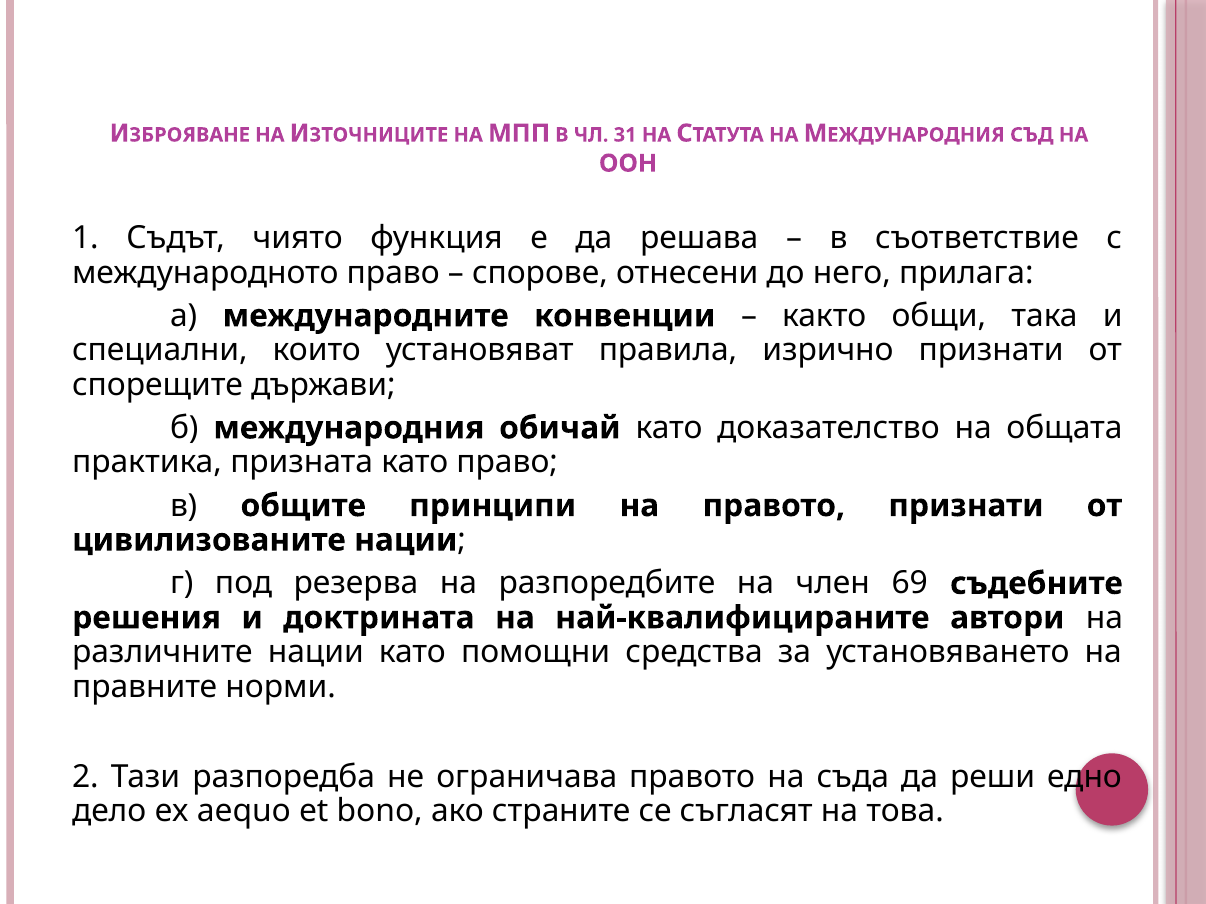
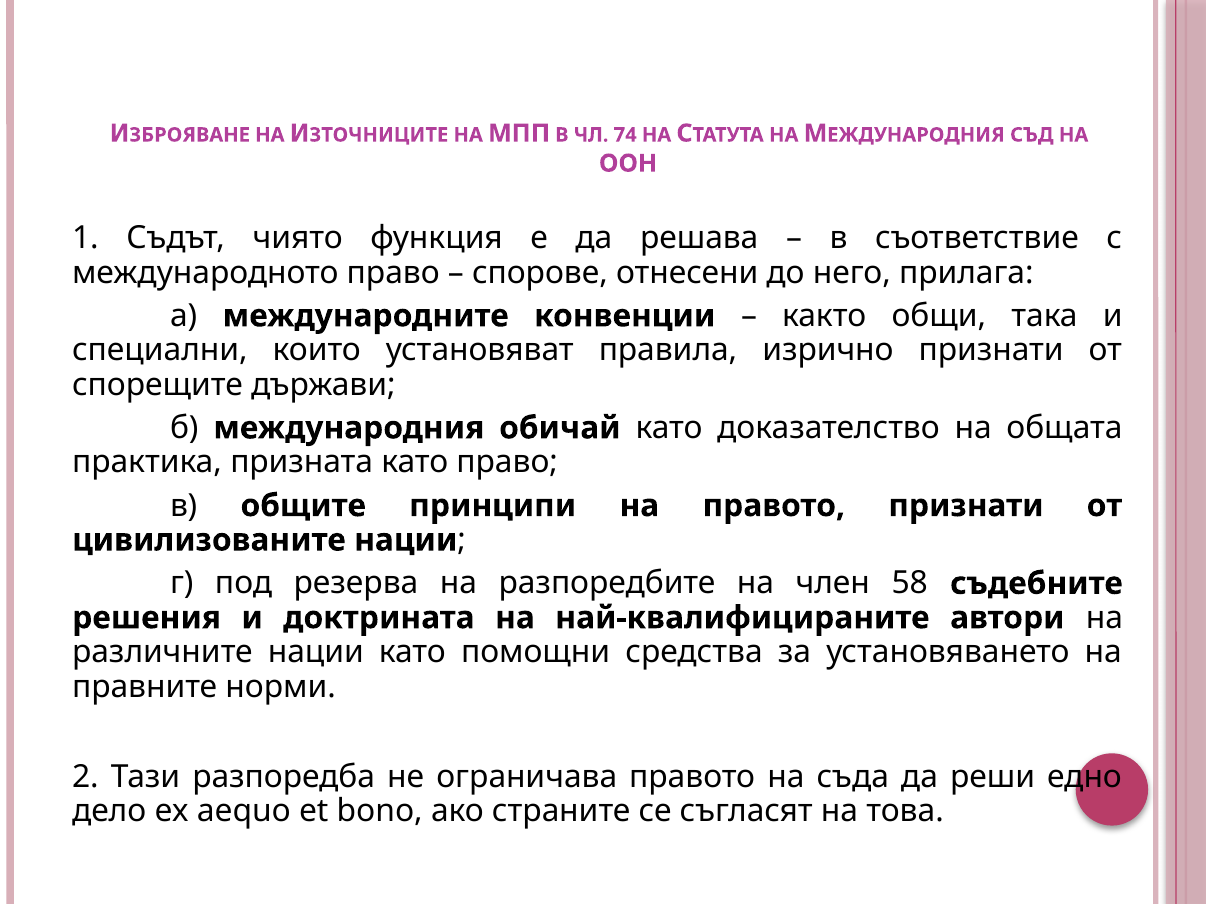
31: 31 -> 74
69: 69 -> 58
